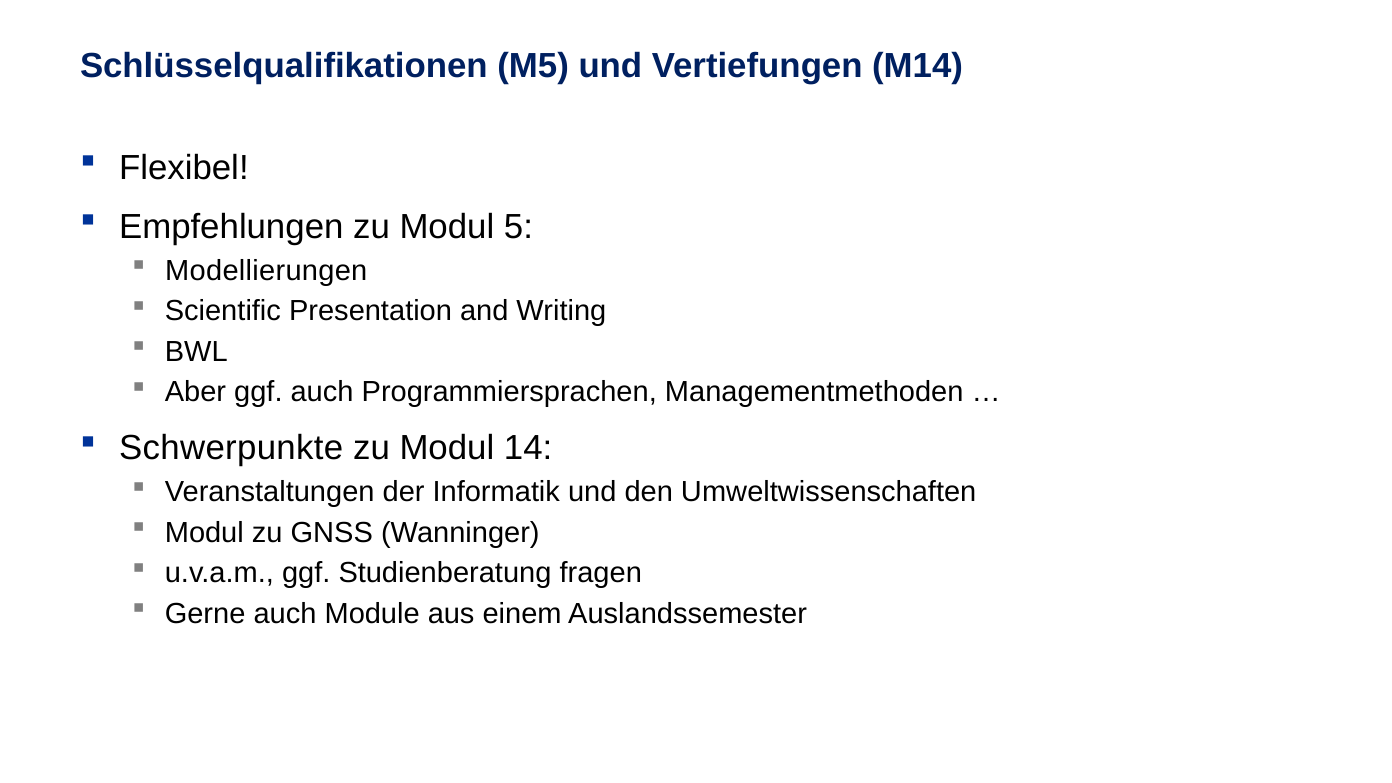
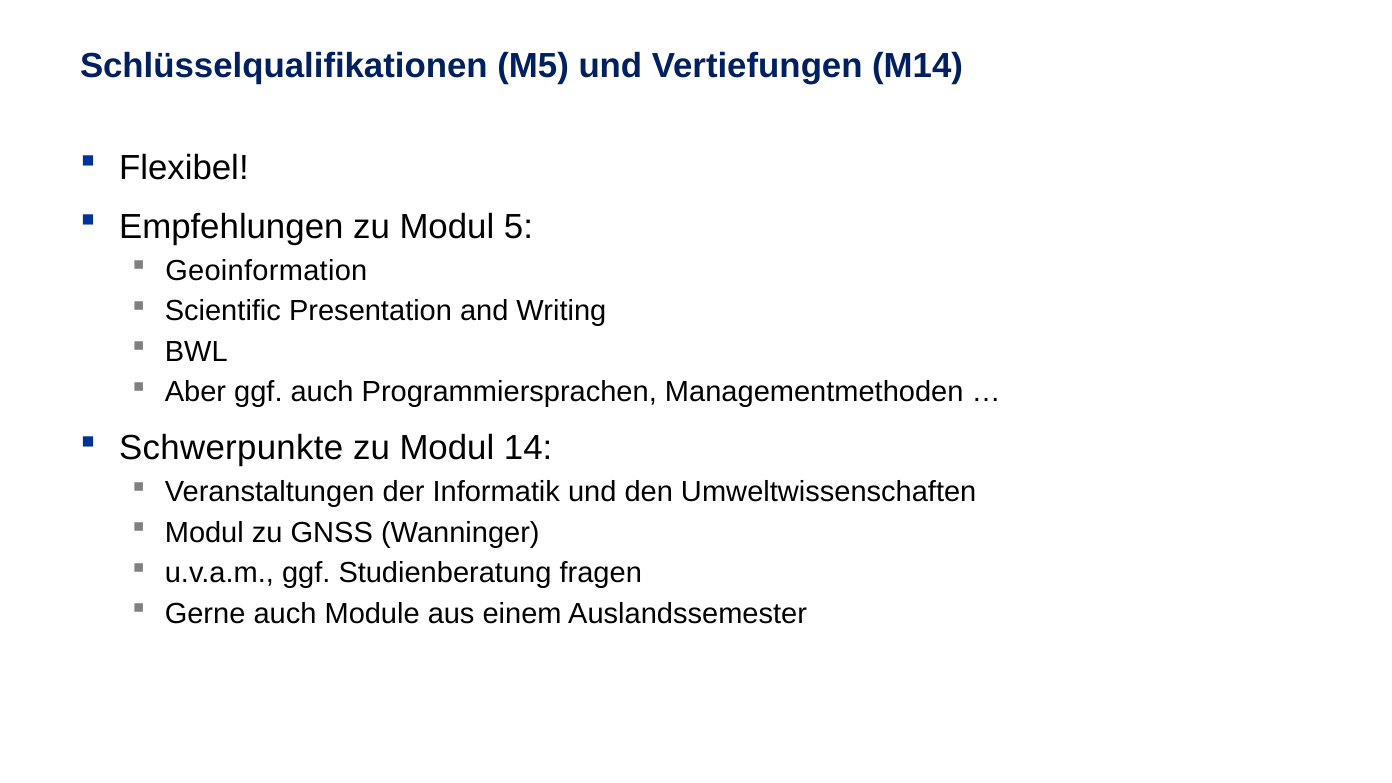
Modellierungen: Modellierungen -> Geoinformation
